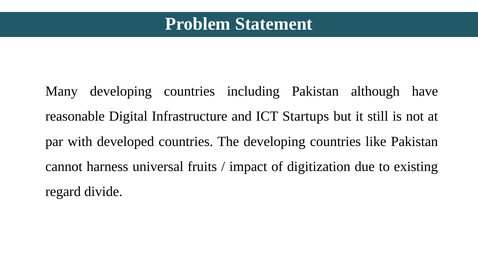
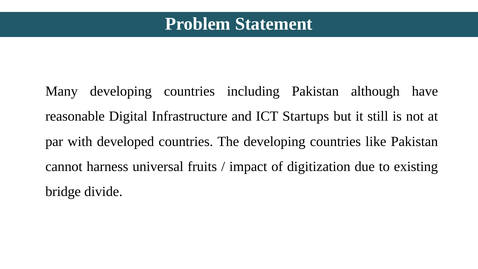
regard: regard -> bridge
